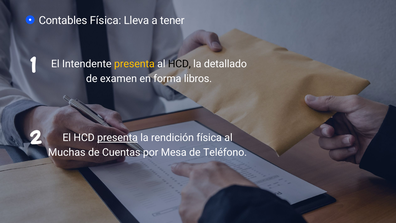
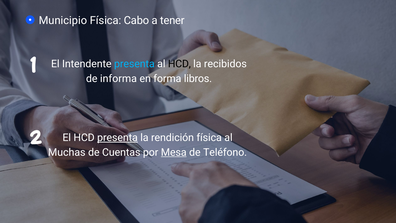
Contables: Contables -> Municipio
Lleva: Lleva -> Cabo
presenta at (134, 64) colour: yellow -> light blue
detallado: detallado -> recibidos
examen: examen -> informa
Mesa underline: none -> present
